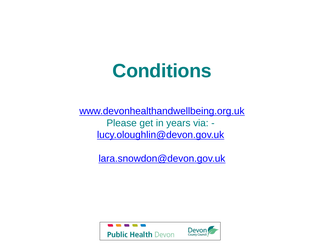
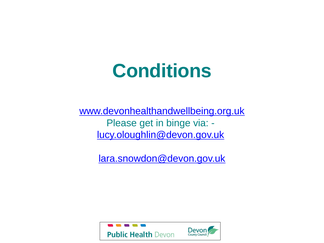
years: years -> binge
